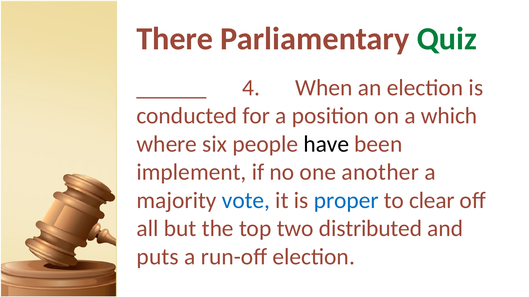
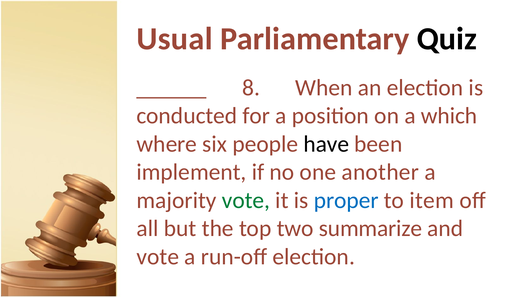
There: There -> Usual
Quiz colour: green -> black
4: 4 -> 8
vote at (246, 201) colour: blue -> green
clear: clear -> item
distributed: distributed -> summarize
puts at (158, 257): puts -> vote
